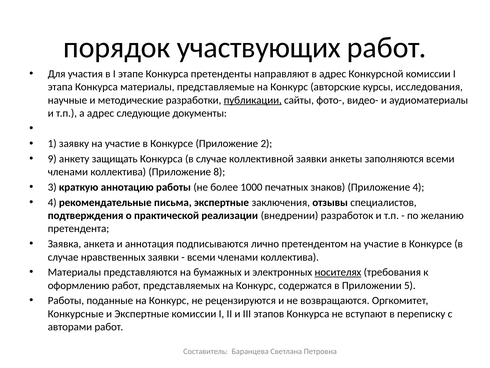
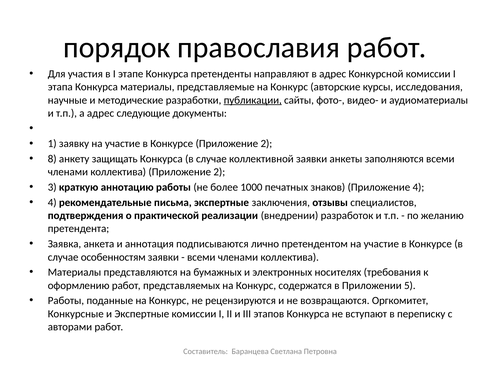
участвующих: участвующих -> православия
9: 9 -> 8
коллектива Приложение 8: 8 -> 2
нравственных: нравственных -> особенностям
носителях underline: present -> none
